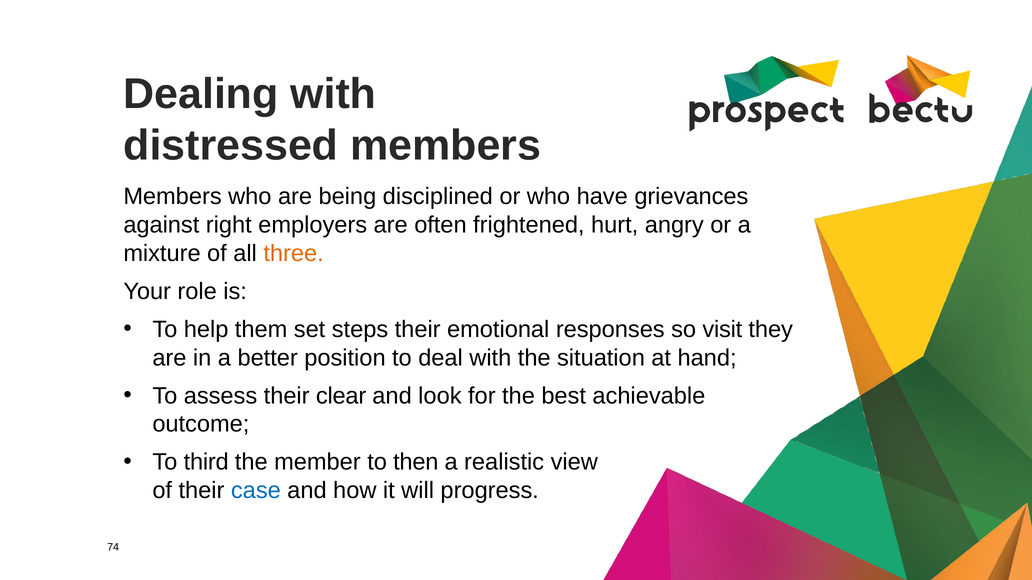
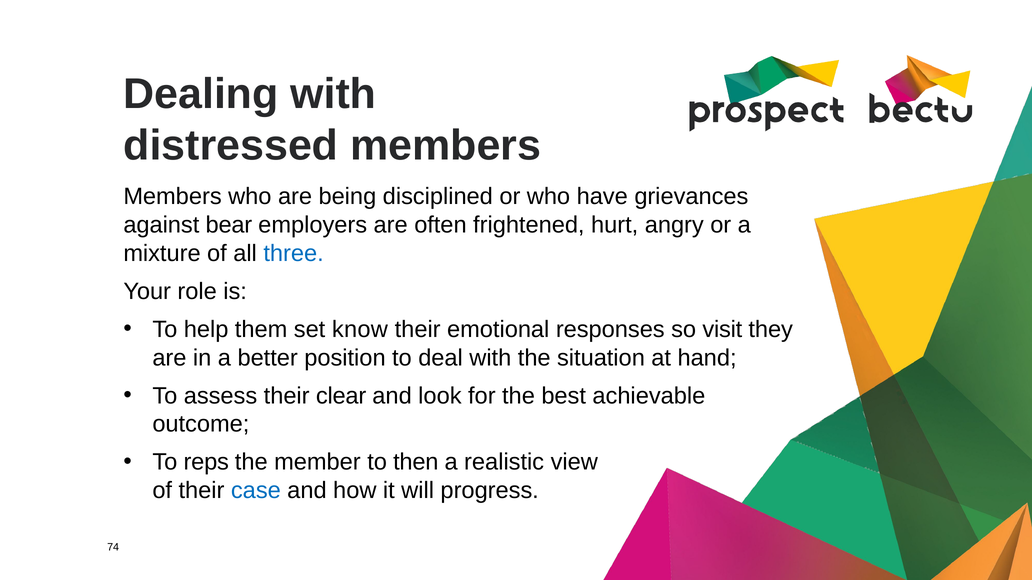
right: right -> bear
three colour: orange -> blue
steps: steps -> know
third: third -> reps
